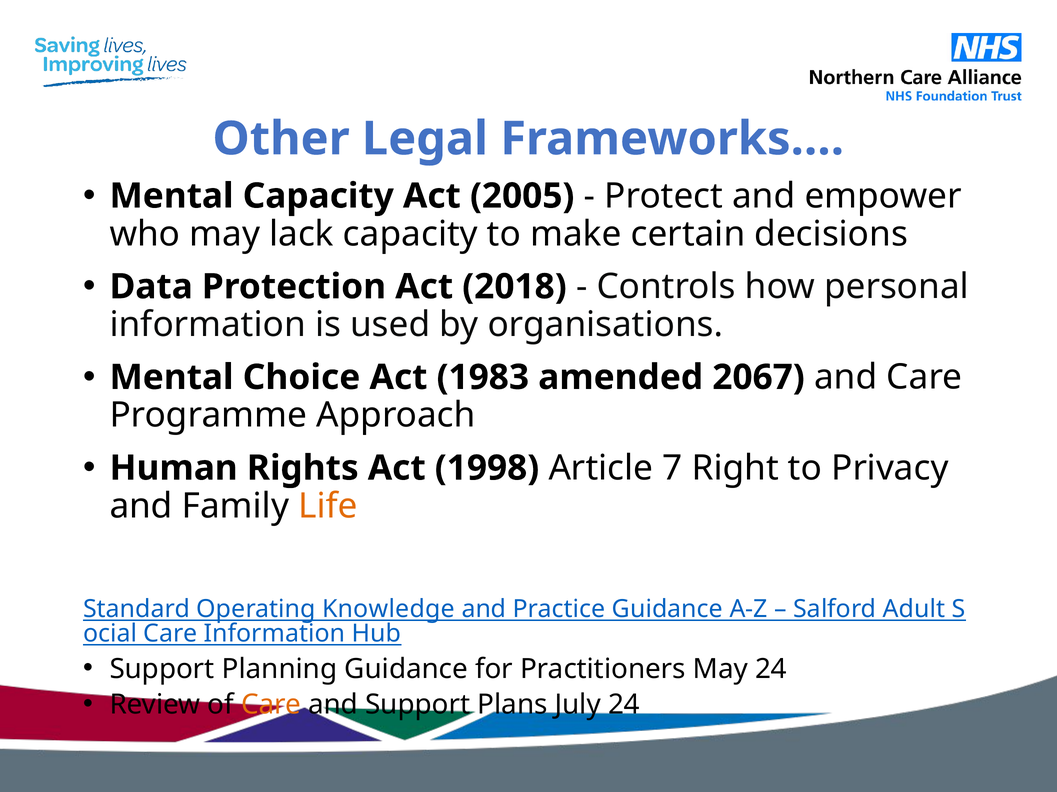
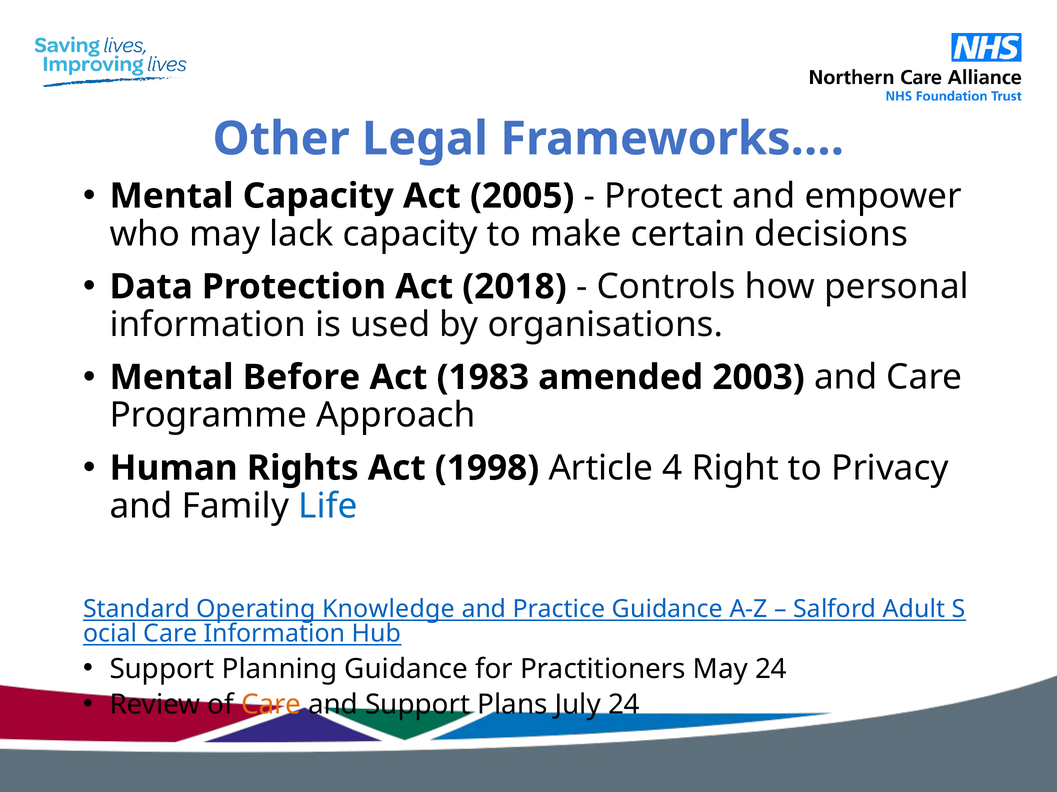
Choice: Choice -> Before
2067: 2067 -> 2003
7: 7 -> 4
Life colour: orange -> blue
